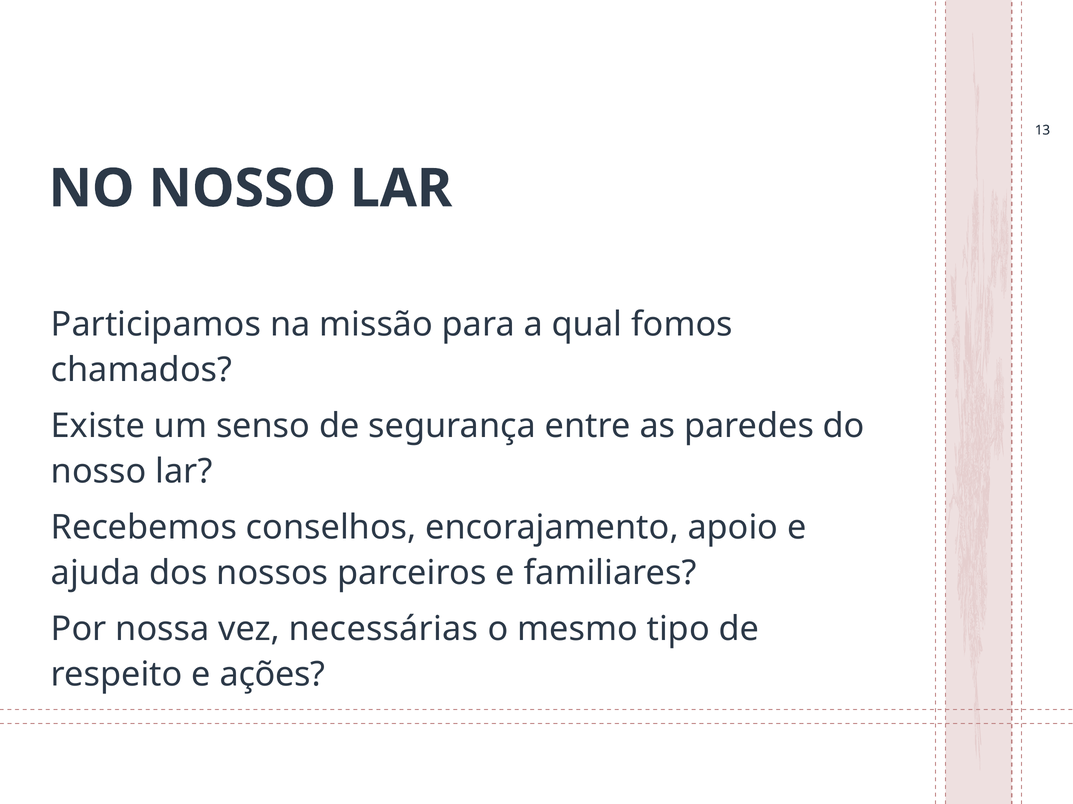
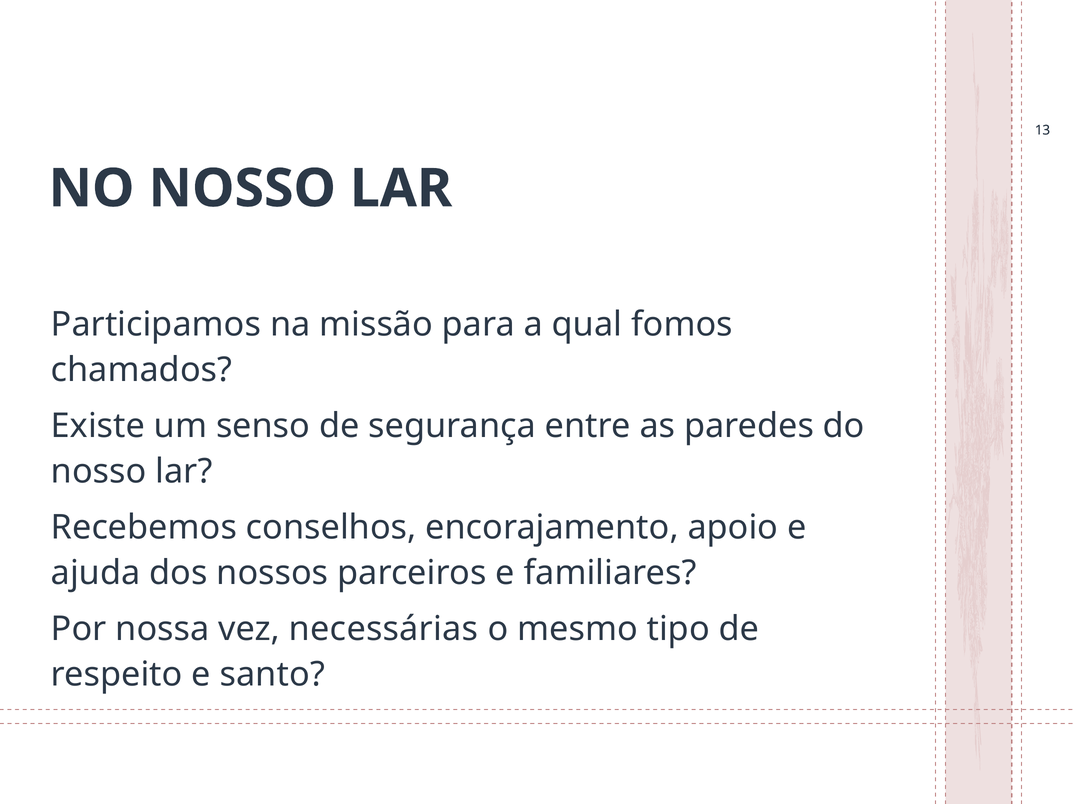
ações: ações -> santo
